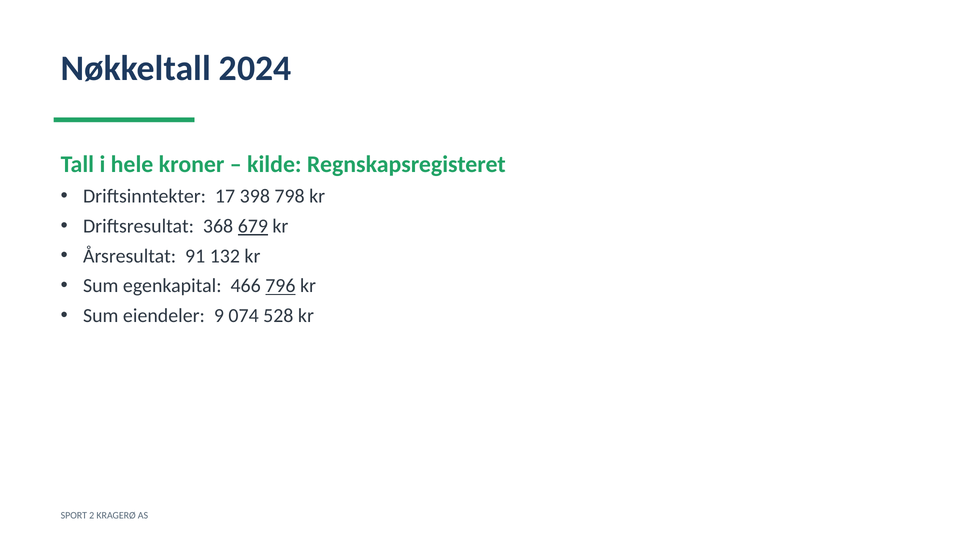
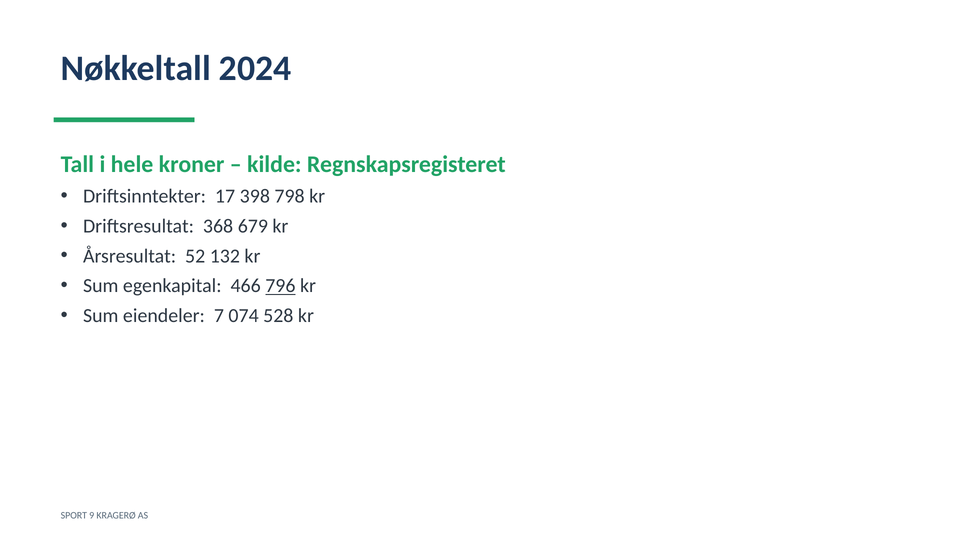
679 underline: present -> none
91: 91 -> 52
9: 9 -> 7
2: 2 -> 9
